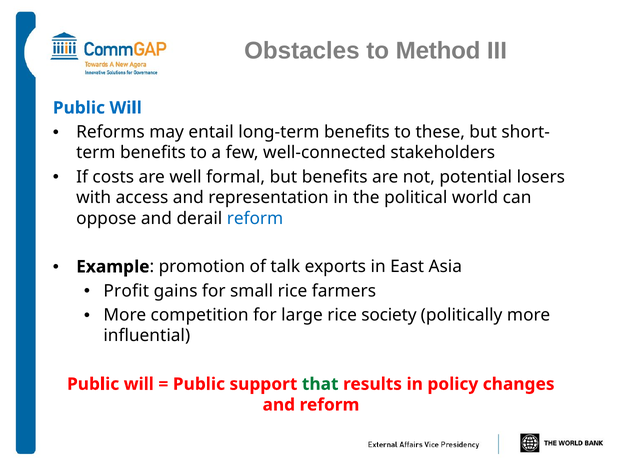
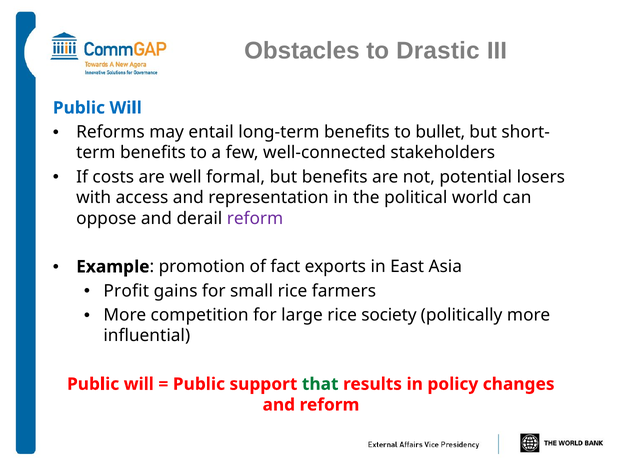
Method: Method -> Drastic
these: these -> bullet
reform at (255, 219) colour: blue -> purple
talk: talk -> fact
